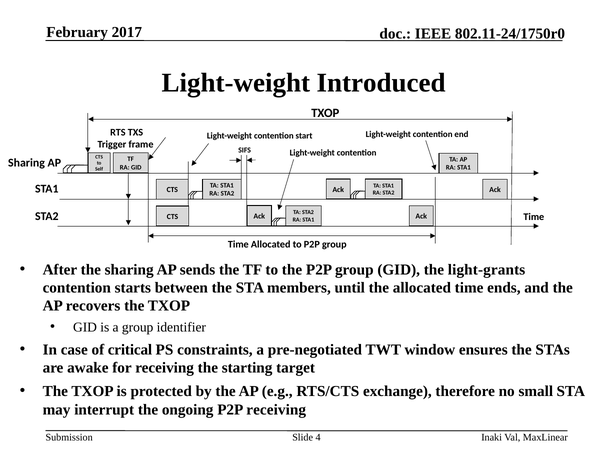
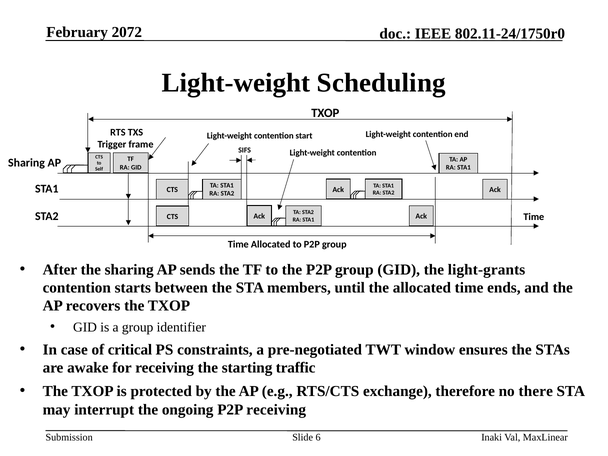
2017: 2017 -> 2072
Introduced: Introduced -> Scheduling
target: target -> traffic
small: small -> there
4: 4 -> 6
